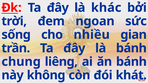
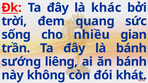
ngoan: ngoan -> quang
chung: chung -> sướng
